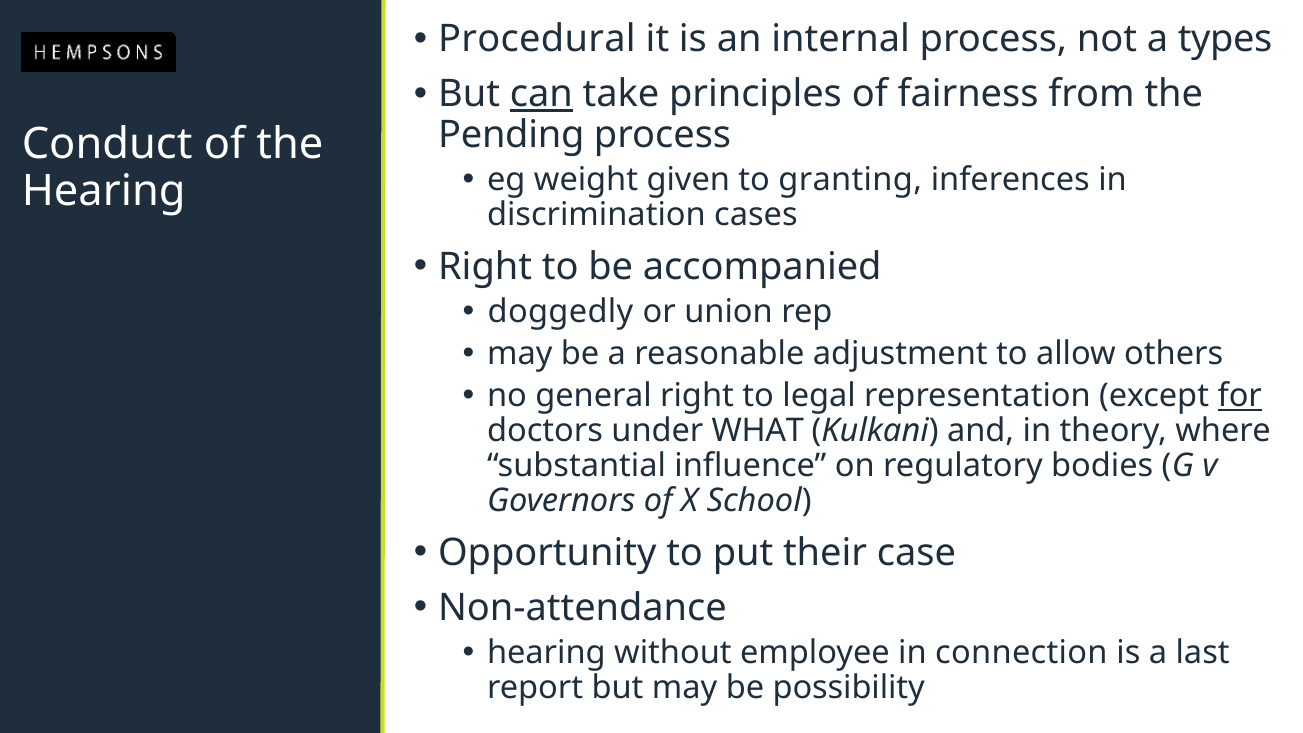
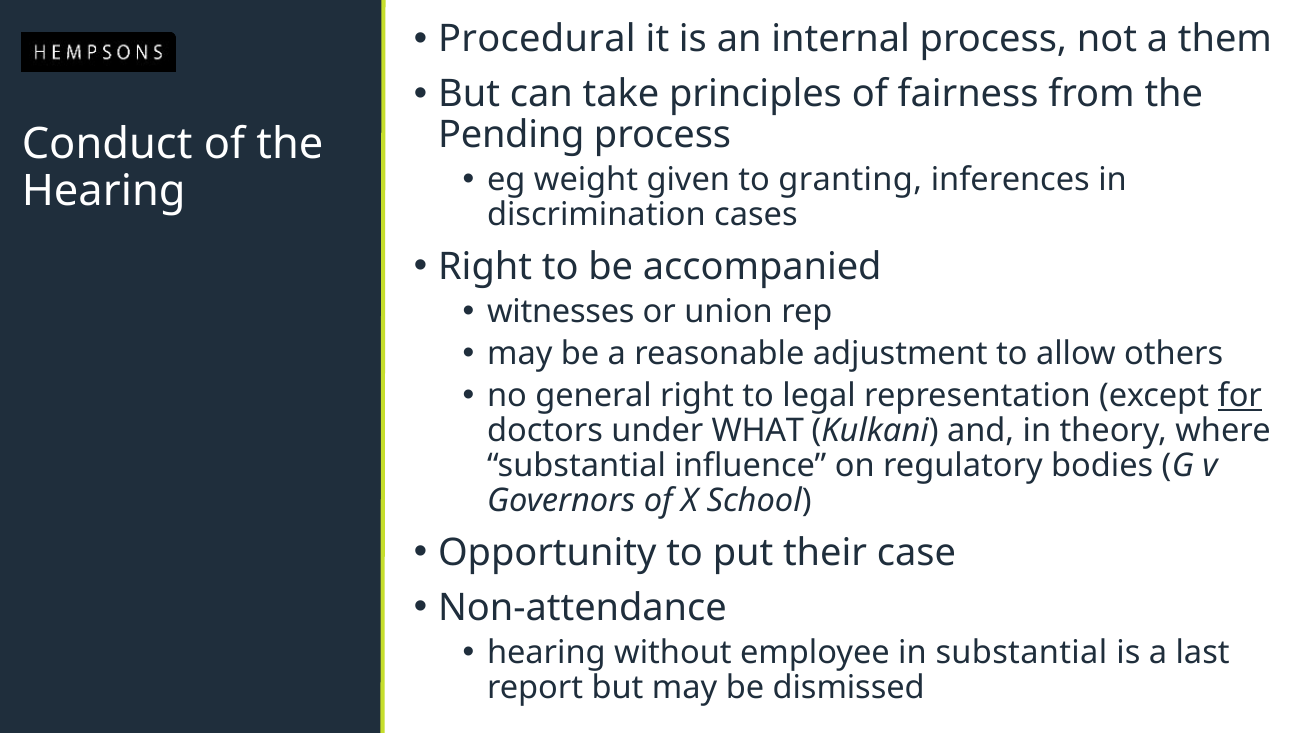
types: types -> them
can underline: present -> none
doggedly: doggedly -> witnesses
in connection: connection -> substantial
possibility: possibility -> dismissed
